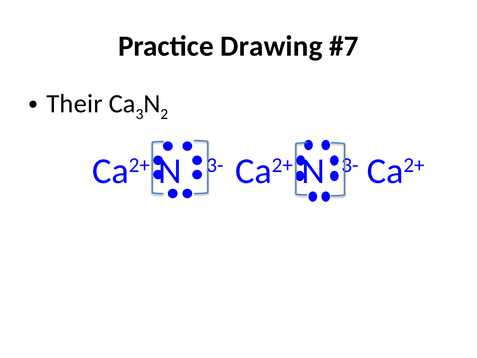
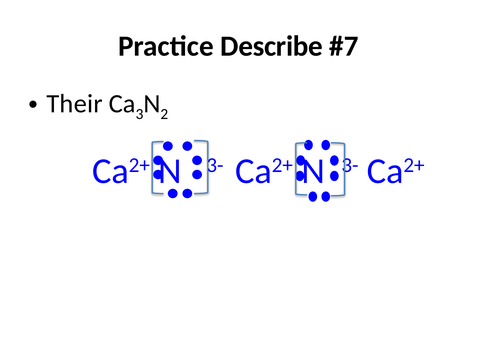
Drawing: Drawing -> Describe
